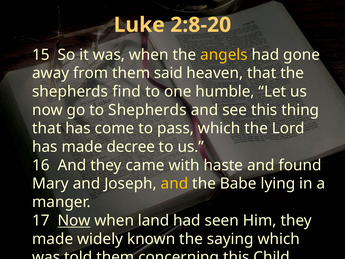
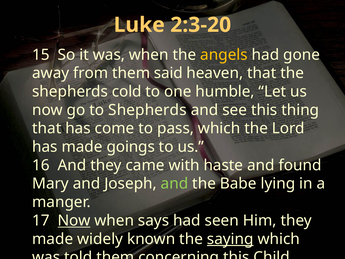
2:8-20: 2:8-20 -> 2:3-20
find: find -> cold
decree: decree -> goings
and at (175, 183) colour: yellow -> light green
land: land -> says
saying underline: none -> present
